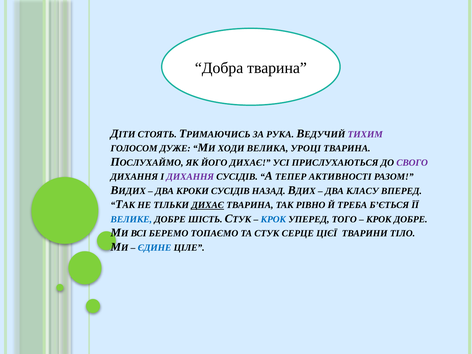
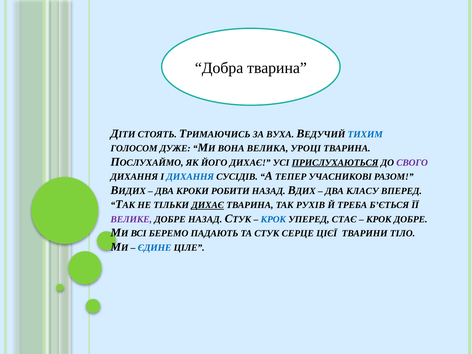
РУКА: РУКА -> ВУХА
ТИХИМ colour: purple -> blue
ХОДИ: ХОДИ -> ВОНА
ПРИСЛУХАЮТЬСЯ underline: none -> present
ДИХАННЯ at (190, 177) colour: purple -> blue
АКТИВНОСТІ: АКТИВНОСТІ -> УЧАСНИКОВІ
КРОКИ СУСІДІВ: СУСІДІВ -> РОБИТИ
РІВНО: РІВНО -> РУХІВ
ВЕЛИКЕ colour: blue -> purple
ДОБРЕ ШІСТЬ: ШІСТЬ -> НАЗАД
ТОГО: ТОГО -> СТАЄ
ТОПАЄМО: ТОПАЄМО -> ПАДАЮТЬ
